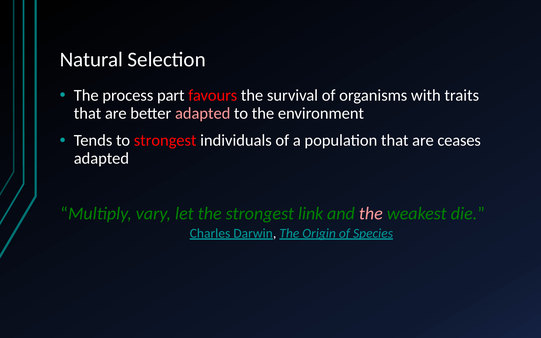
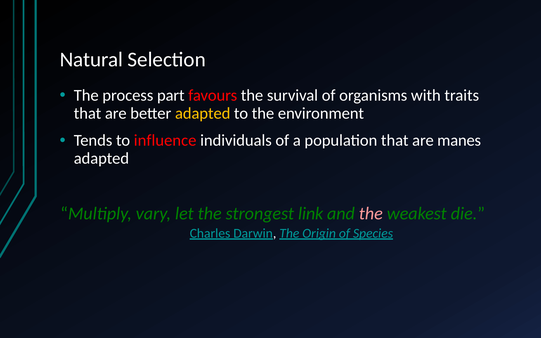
adapted at (203, 113) colour: pink -> yellow
to strongest: strongest -> influence
ceases: ceases -> manes
